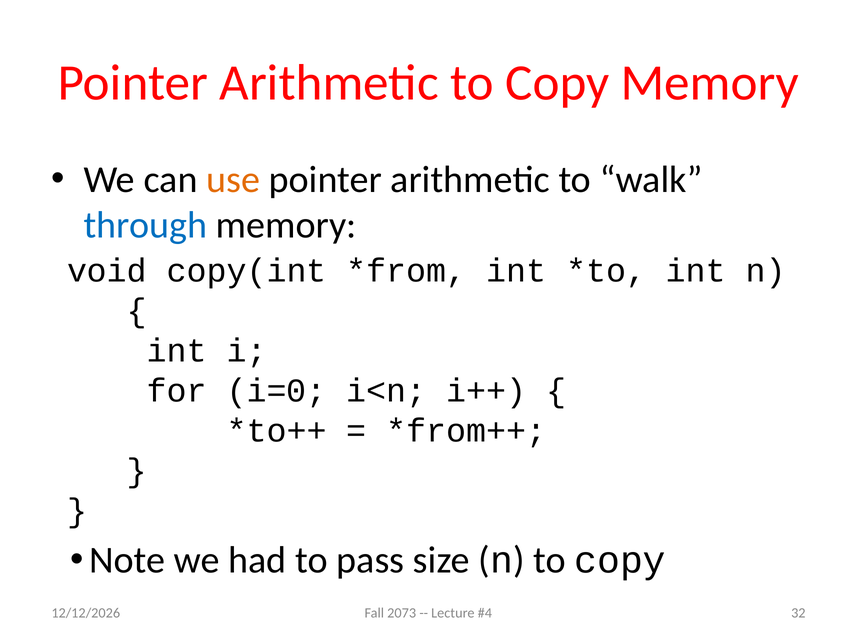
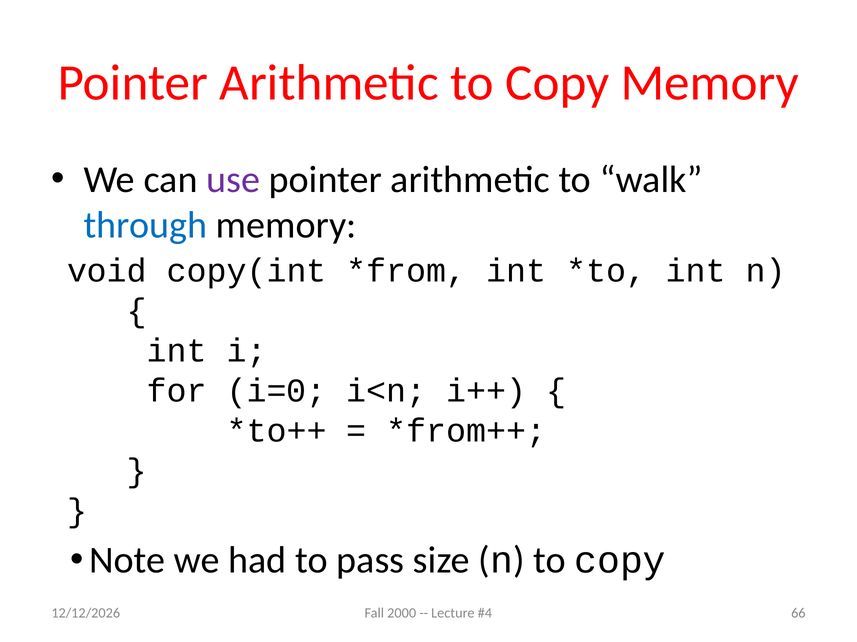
use colour: orange -> purple
2073: 2073 -> 2000
32: 32 -> 66
